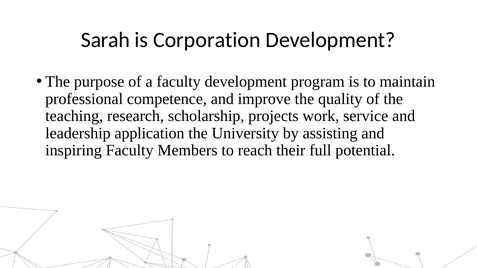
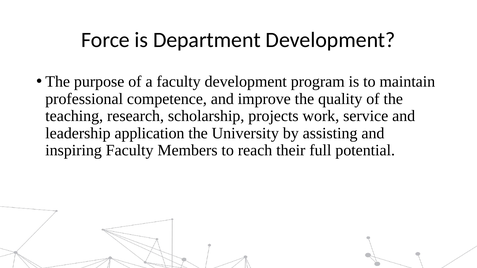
Sarah: Sarah -> Force
Corporation: Corporation -> Department
